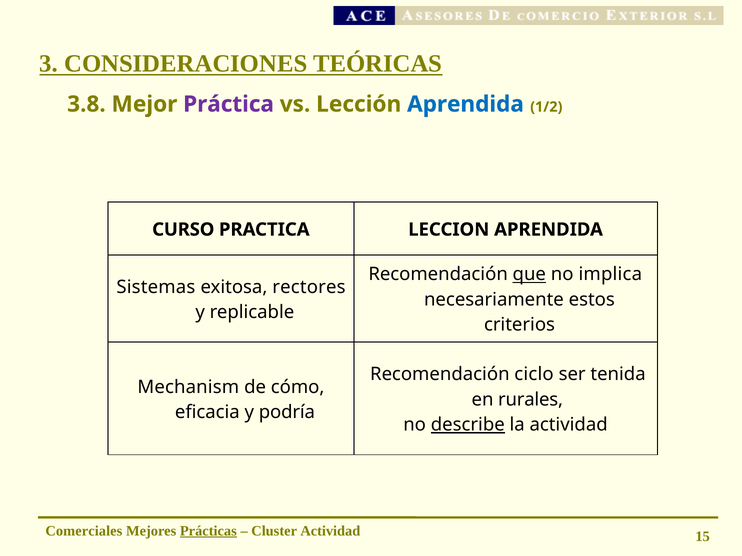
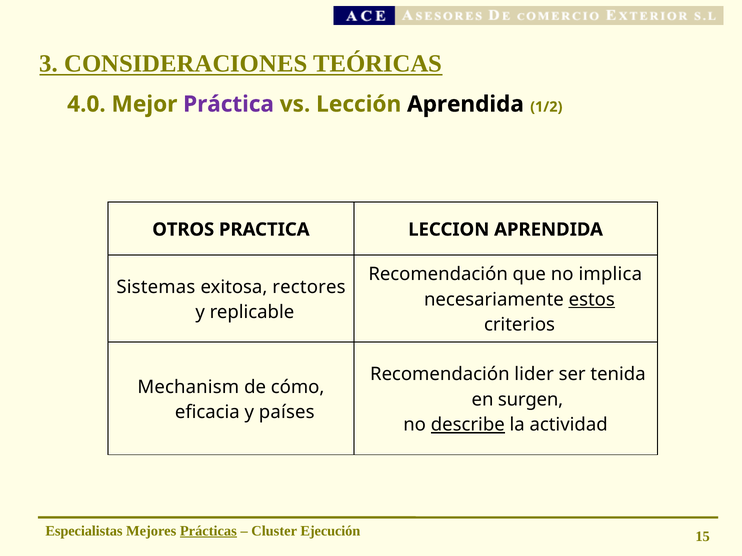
3.8: 3.8 -> 4.0
Aprendida at (465, 104) colour: blue -> black
CURSO: CURSO -> OTROS
que underline: present -> none
estos underline: none -> present
ciclo: ciclo -> lider
rurales: rurales -> surgen
podría: podría -> países
Comerciales: Comerciales -> Especialistas
Cluster Actividad: Actividad -> Ejecución
